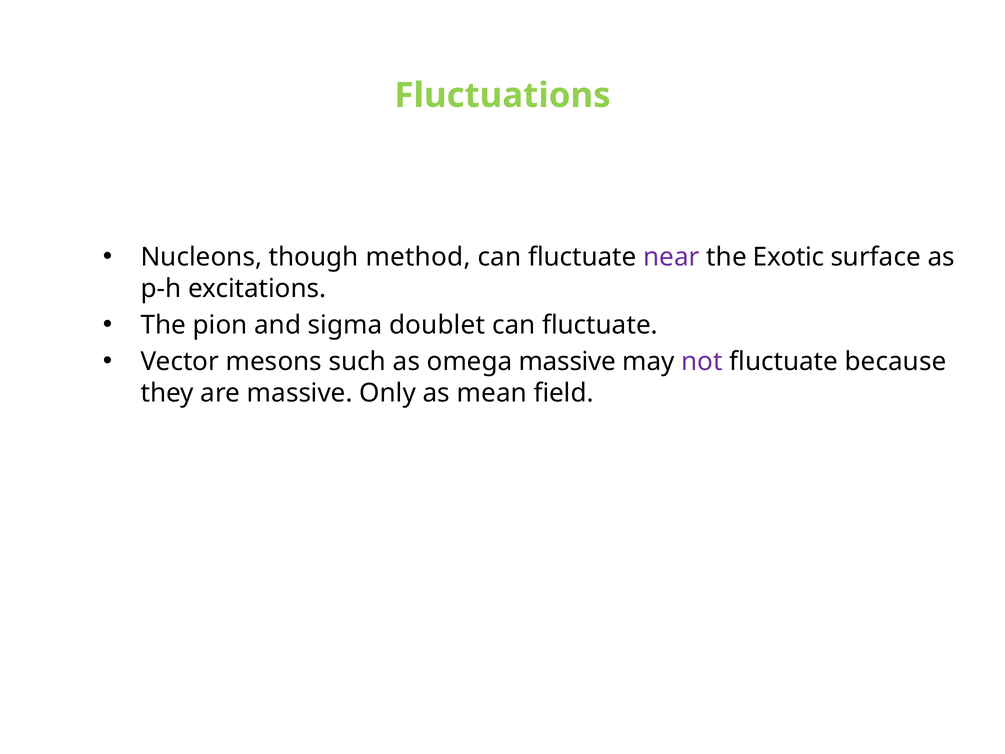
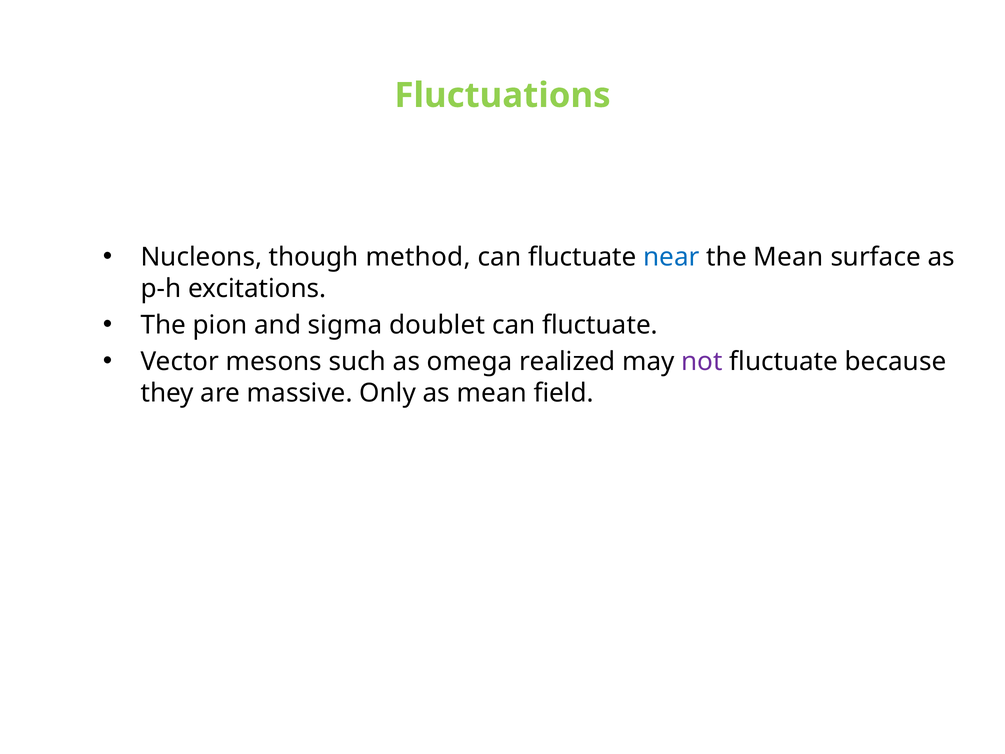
near colour: purple -> blue
the Exotic: Exotic -> Mean
omega massive: massive -> realized
